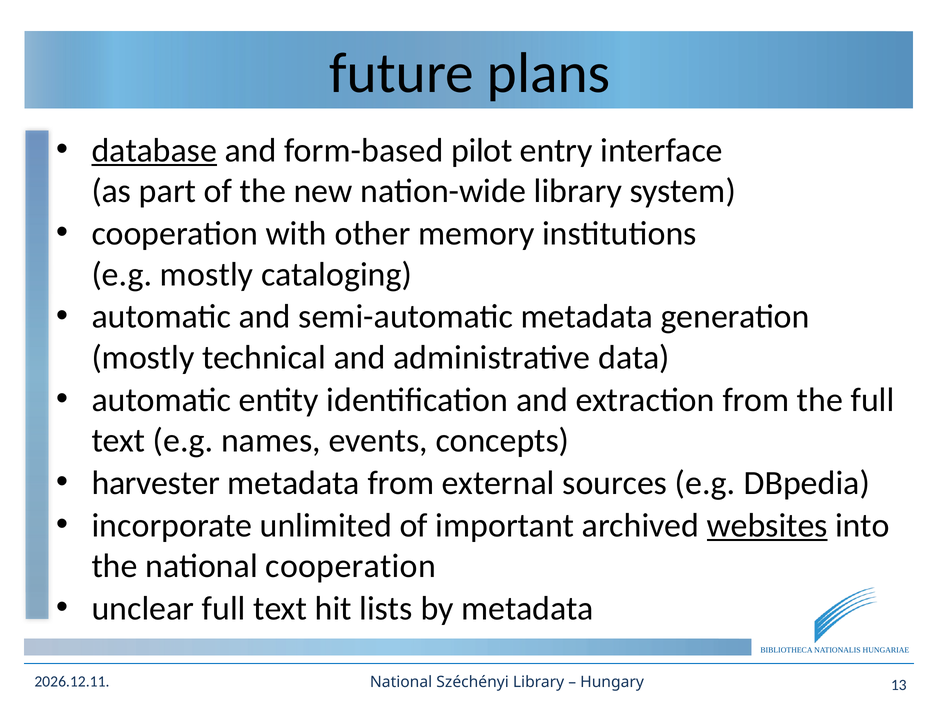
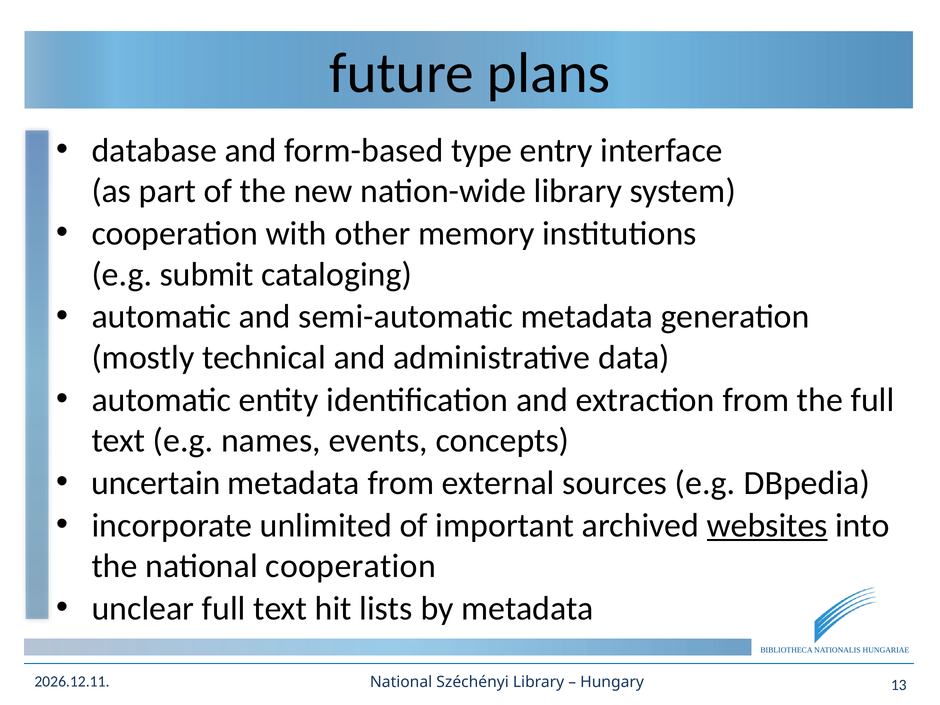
database underline: present -> none
pilot: pilot -> type
e.g mostly: mostly -> submit
harvester: harvester -> uncertain
